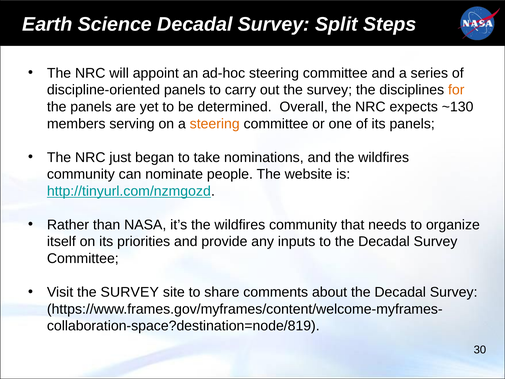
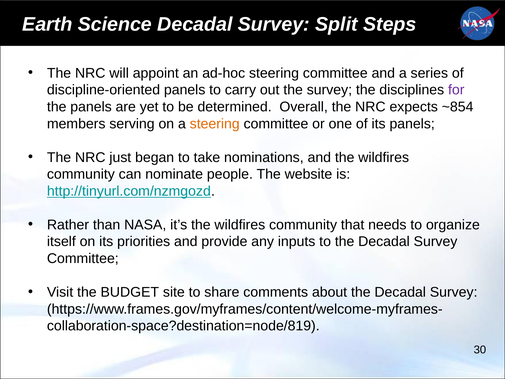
for colour: orange -> purple
~130: ~130 -> ~854
Visit the SURVEY: SURVEY -> BUDGET
